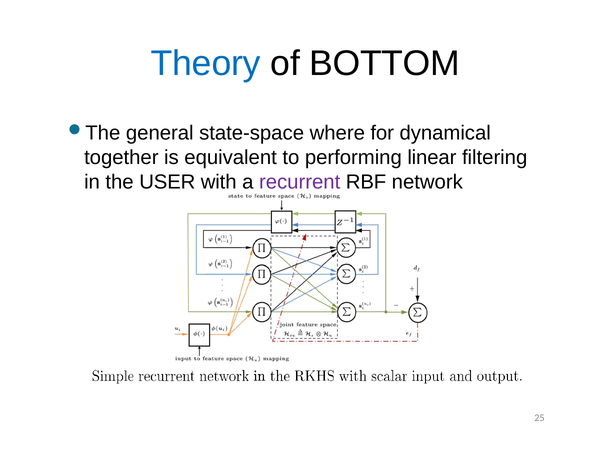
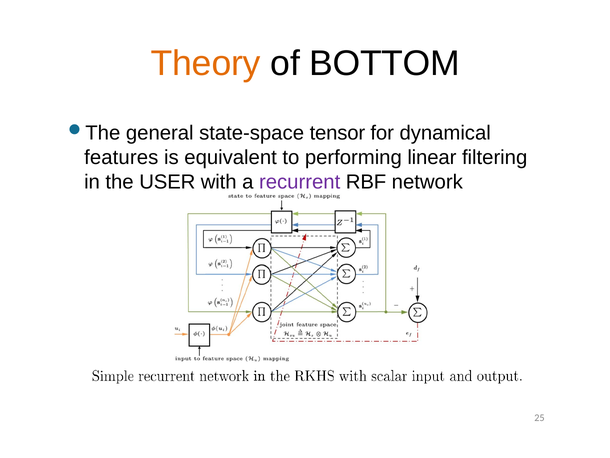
Theory colour: blue -> orange
where: where -> tensor
together: together -> features
